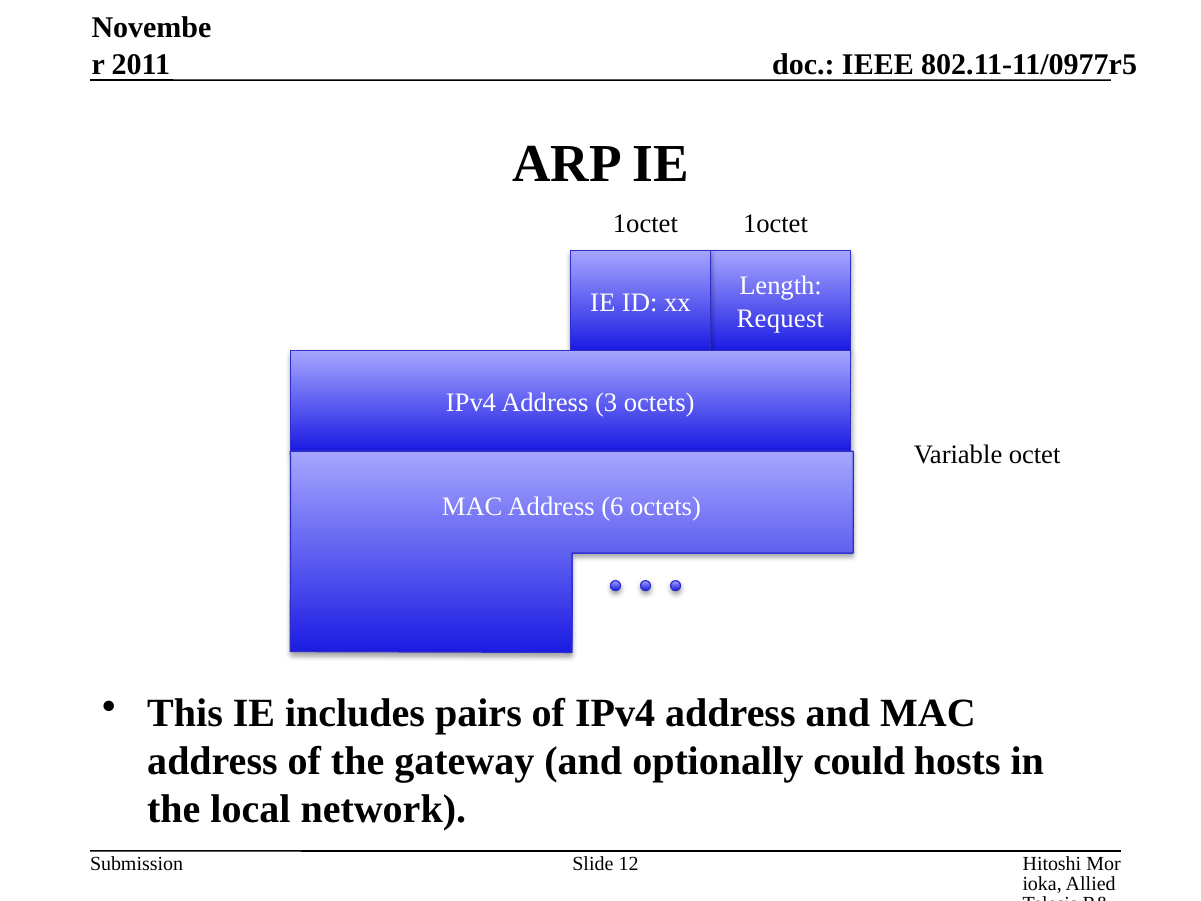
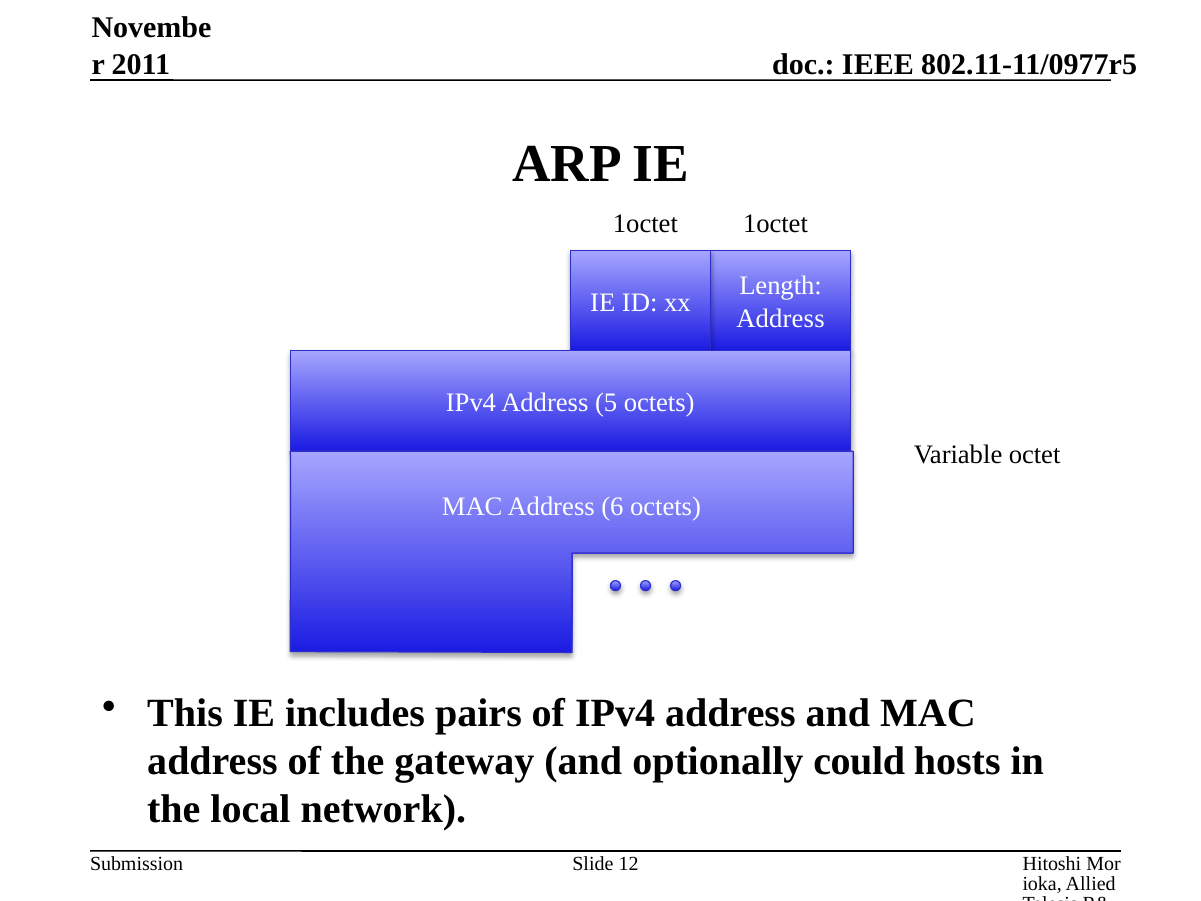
Request at (780, 318): Request -> Address
3: 3 -> 5
